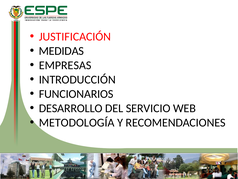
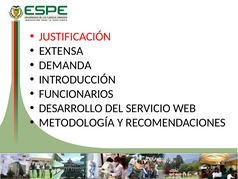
MEDIDAS: MEDIDAS -> EXTENSA
EMPRESAS: EMPRESAS -> DEMANDA
